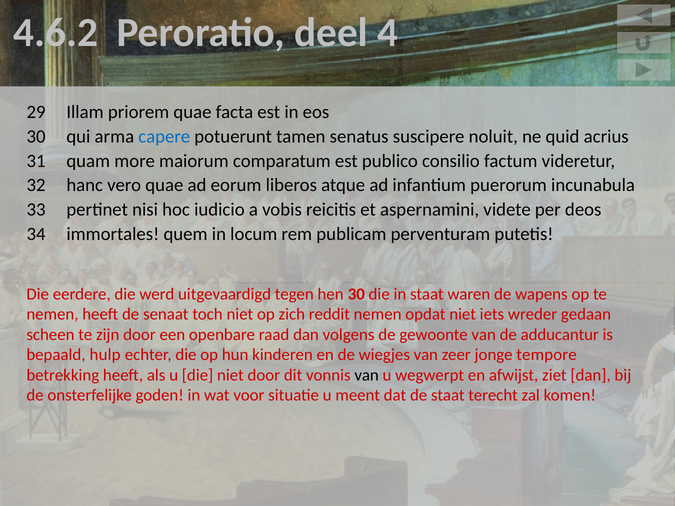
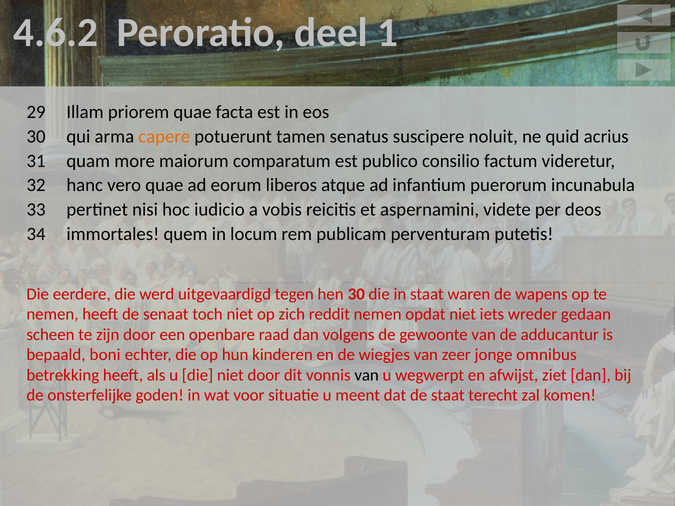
4: 4 -> 1
capere colour: blue -> orange
hulp: hulp -> boni
tempore: tempore -> omnibus
